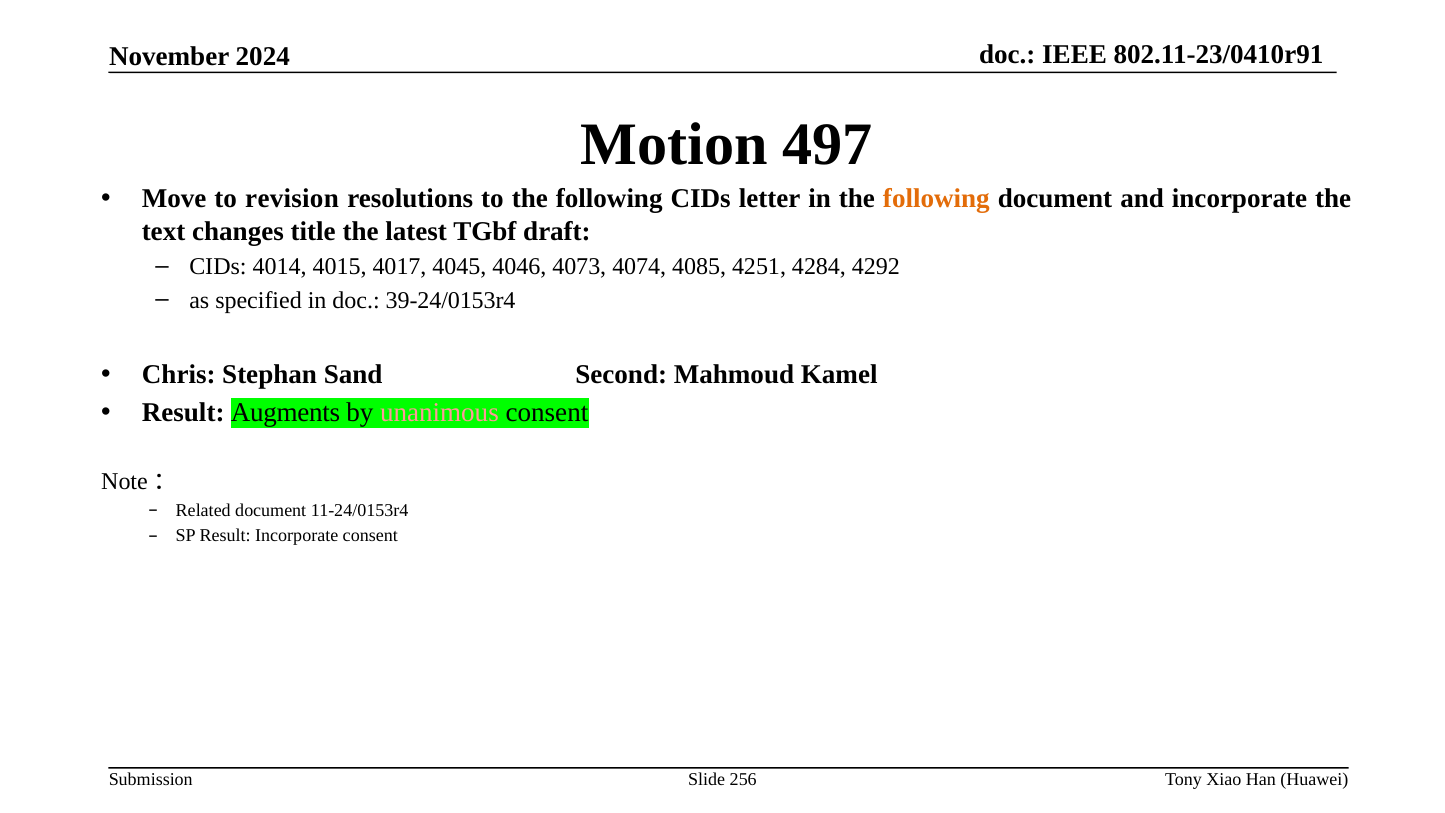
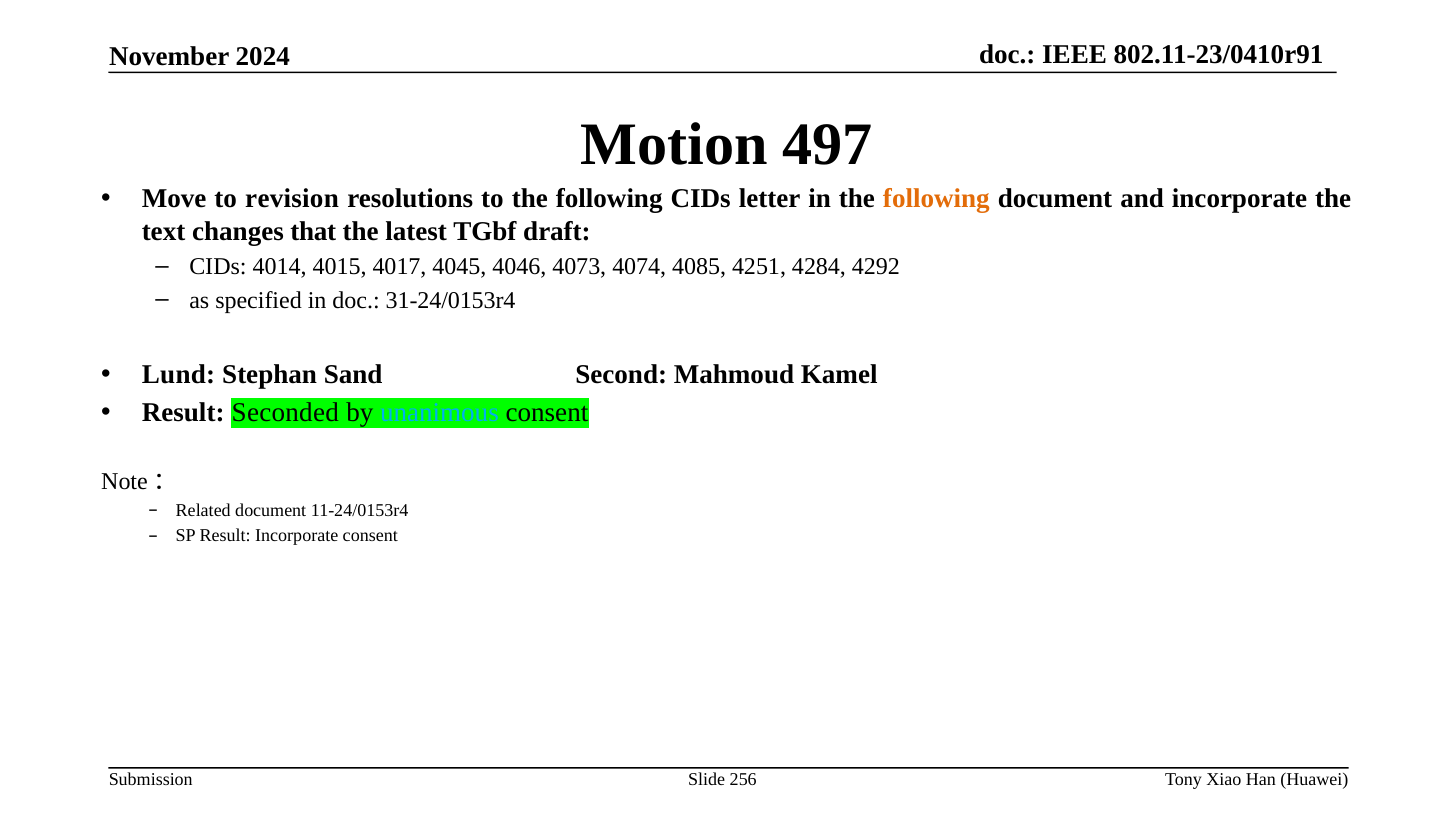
title: title -> that
39-24/0153r4: 39-24/0153r4 -> 31-24/0153r4
Chris: Chris -> Lund
Augments: Augments -> Seconded
unanimous colour: pink -> light blue
